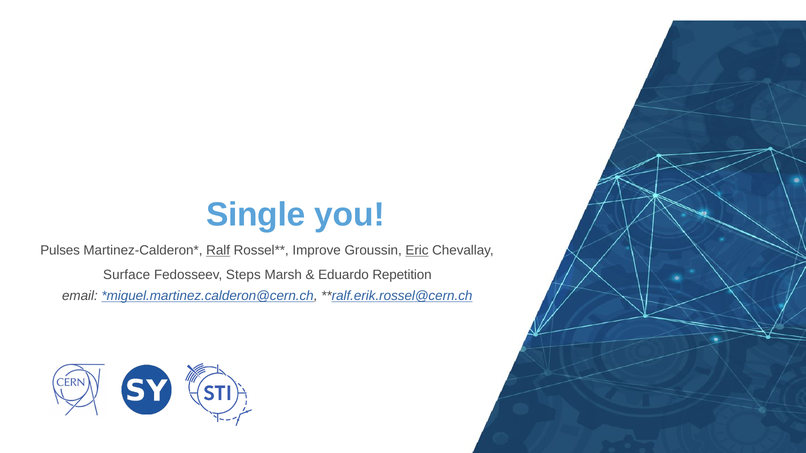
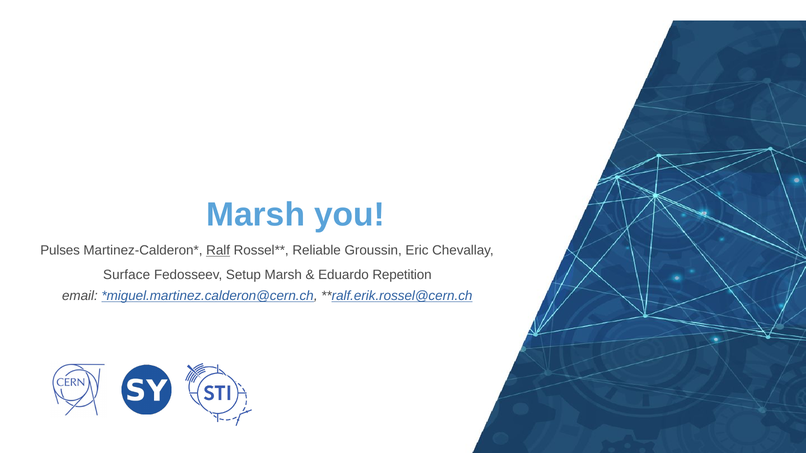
Single at (256, 215): Single -> Marsh
Improve: Improve -> Reliable
Eric underline: present -> none
Steps: Steps -> Setup
